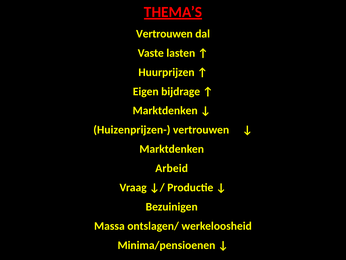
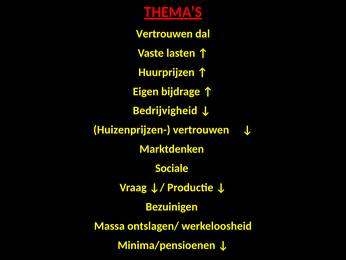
Marktdenken at (165, 110): Marktdenken -> Bedrijvigheid
Arbeid: Arbeid -> Sociale
